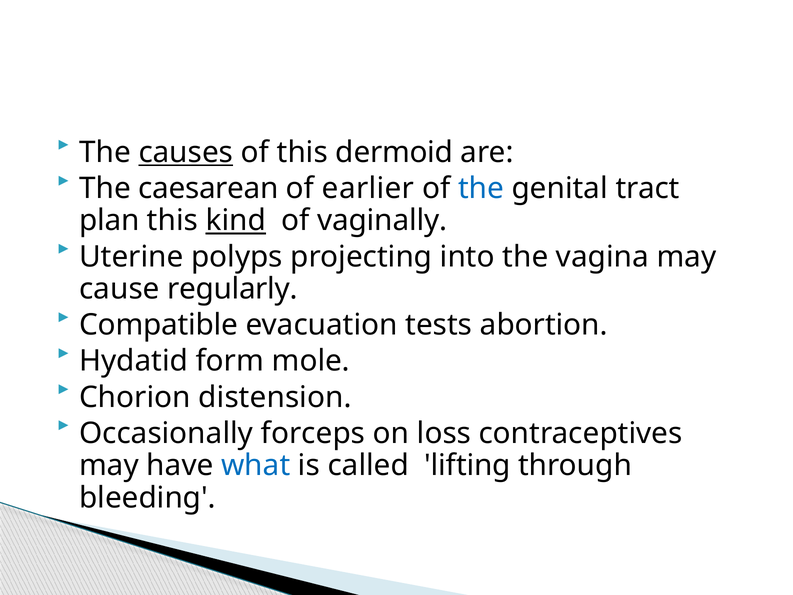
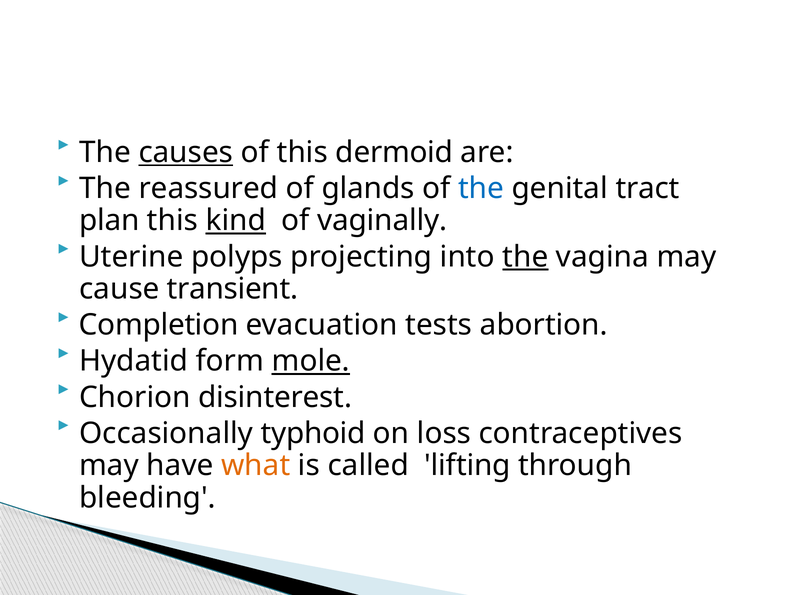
caesarean: caesarean -> reassured
earlier: earlier -> glands
the at (525, 257) underline: none -> present
regularly: regularly -> transient
Compatible: Compatible -> Completion
mole underline: none -> present
distension: distension -> disinterest
forceps: forceps -> typhoid
what colour: blue -> orange
